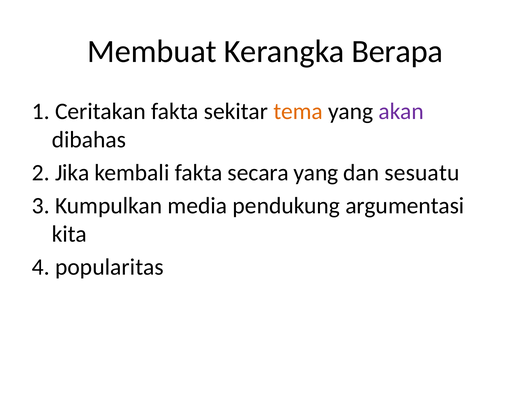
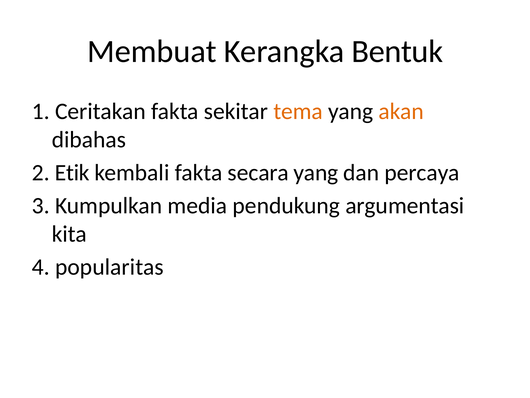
Berapa: Berapa -> Bentuk
akan colour: purple -> orange
Jika: Jika -> Etik
sesuatu: sesuatu -> percaya
